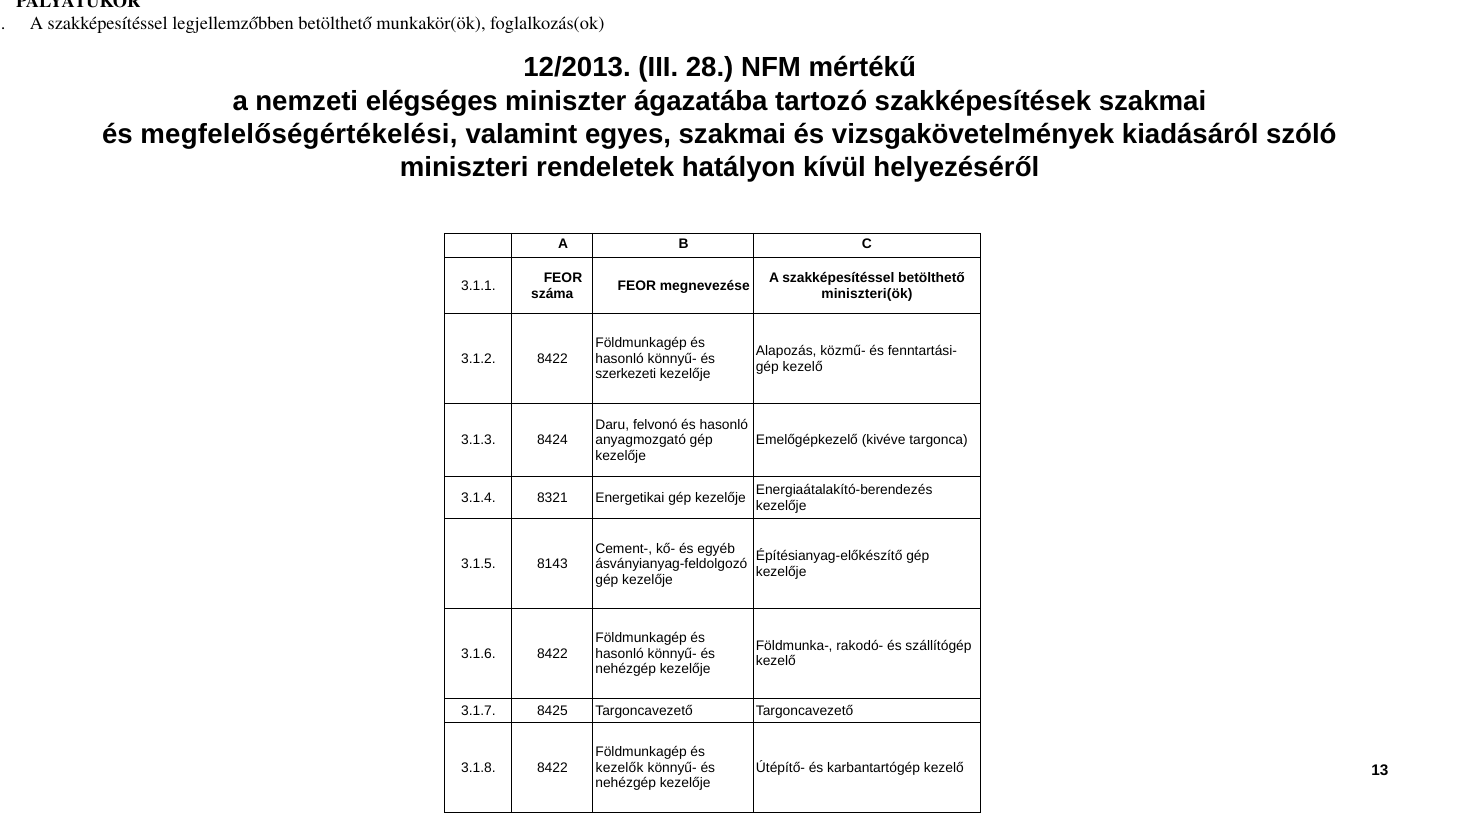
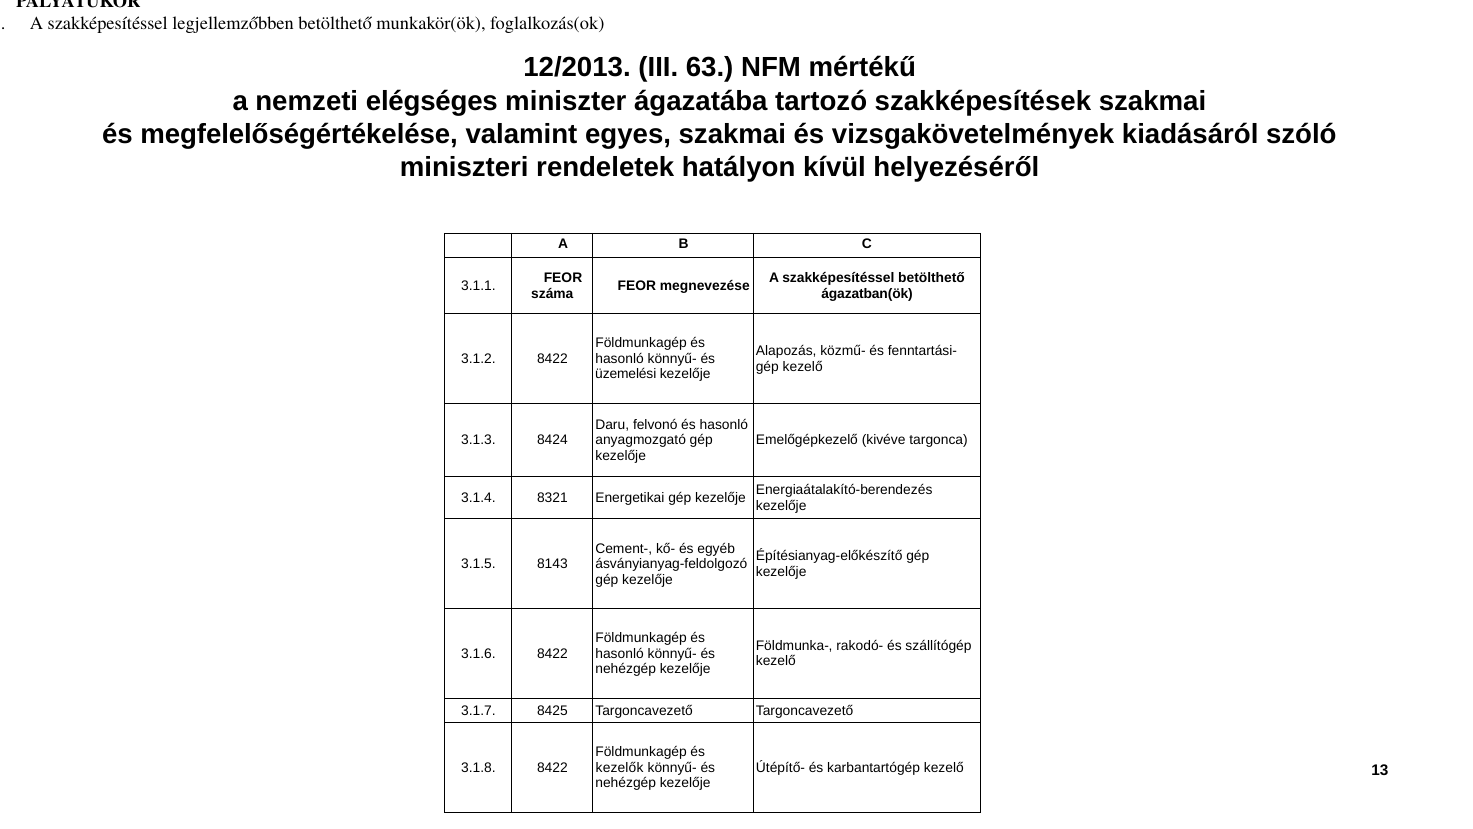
28: 28 -> 63
megfelelőségértékelési: megfelelőségértékelési -> megfelelőségértékelése
miniszteri(ök: miniszteri(ök -> ágazatban(ök
szerkezeti: szerkezeti -> üzemelési
